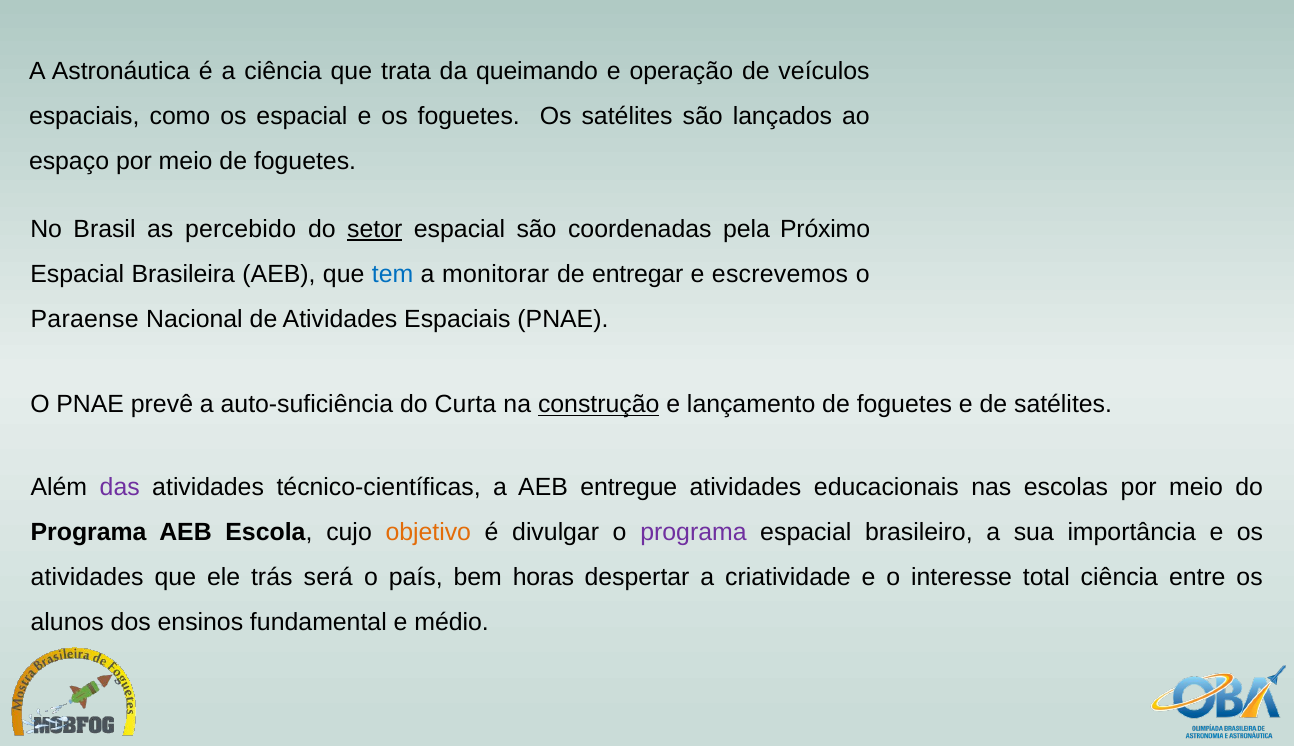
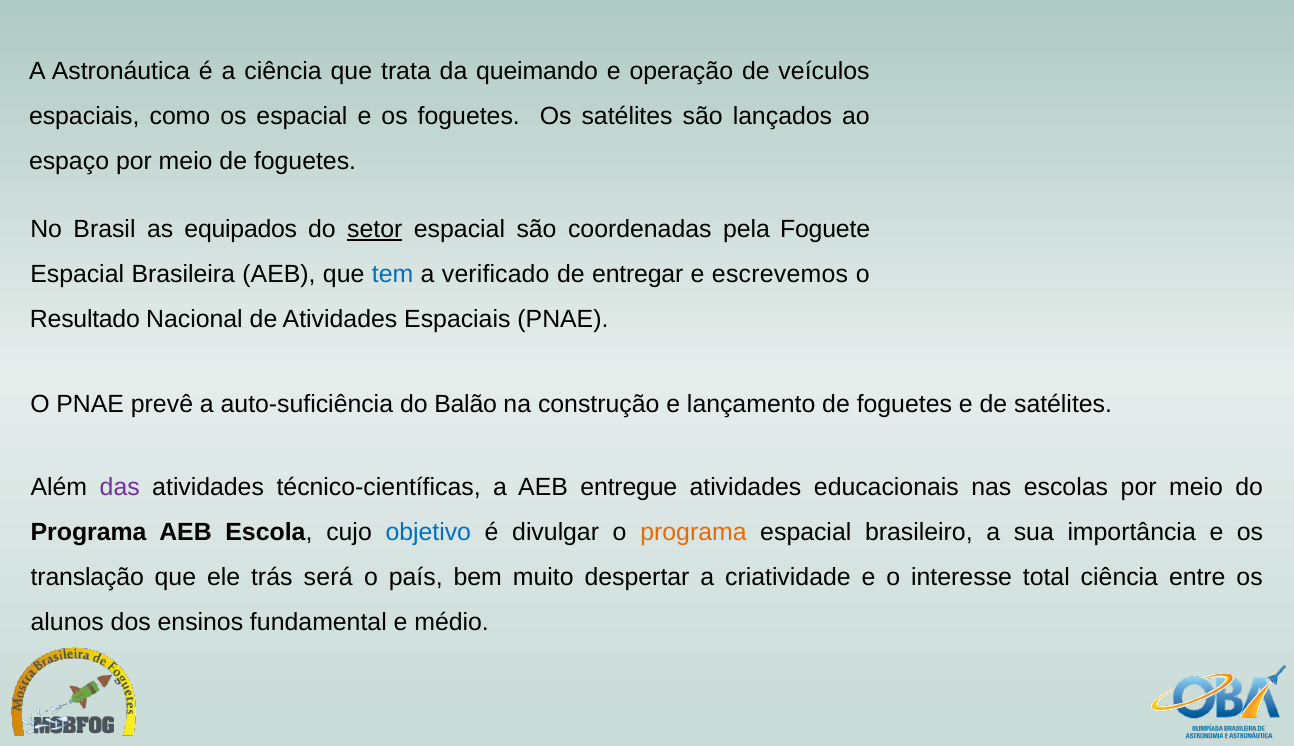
percebido: percebido -> equipados
Próximo: Próximo -> Foguete
monitorar: monitorar -> verificado
Paraense: Paraense -> Resultado
Curta: Curta -> Balão
construção underline: present -> none
objetivo colour: orange -> blue
programa at (693, 532) colour: purple -> orange
atividades at (87, 577): atividades -> translação
horas: horas -> muito
